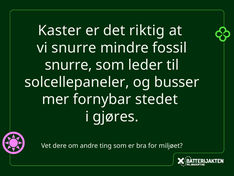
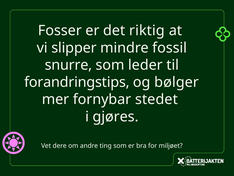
Kaster: Kaster -> Fosser
vi snurre: snurre -> slipper
solcellepaneler: solcellepaneler -> forandringstips
busser: busser -> bølger
